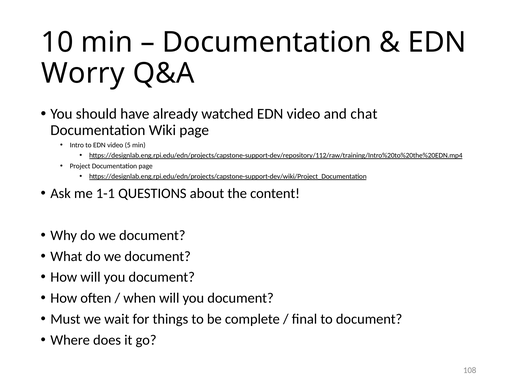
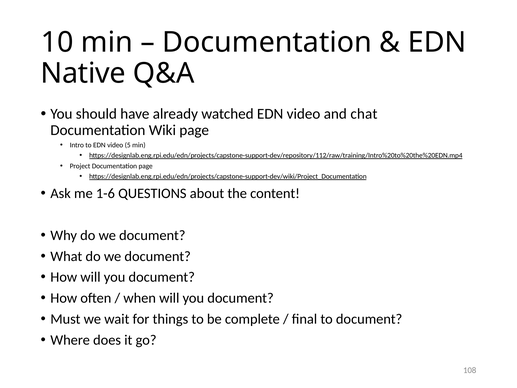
Worry: Worry -> Native
1-1: 1-1 -> 1-6
